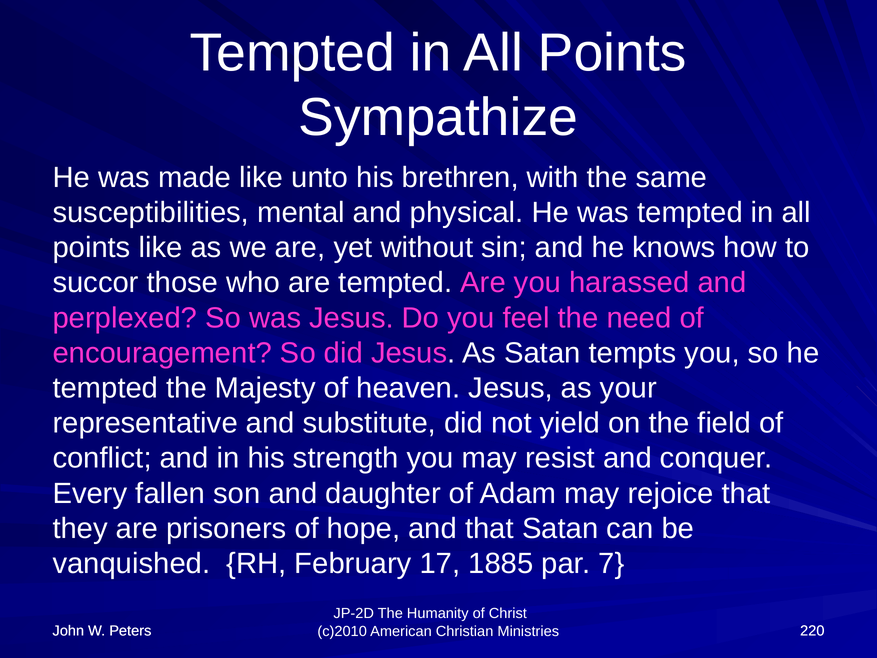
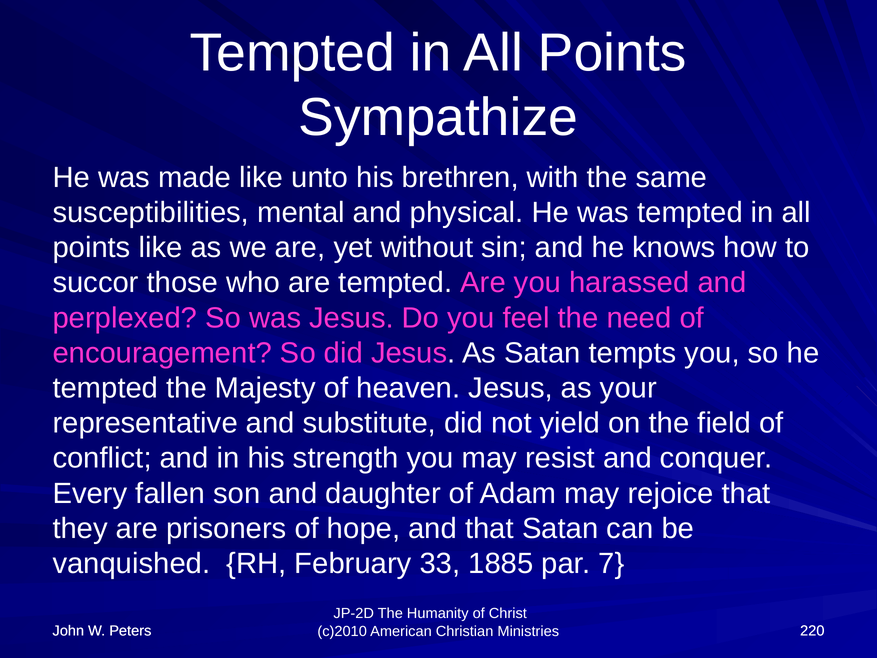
17: 17 -> 33
